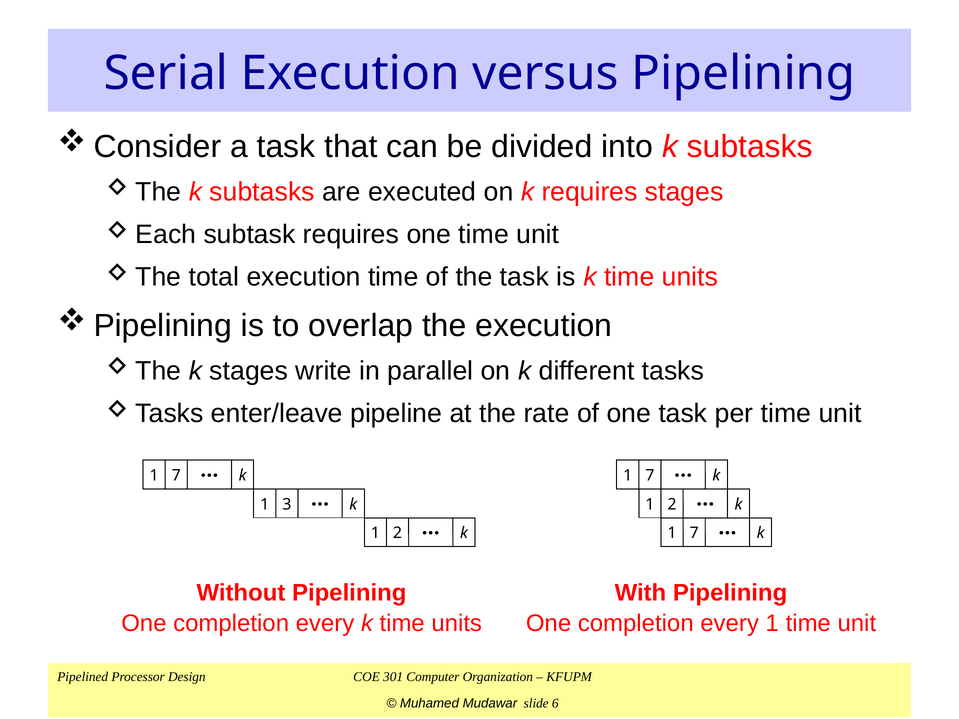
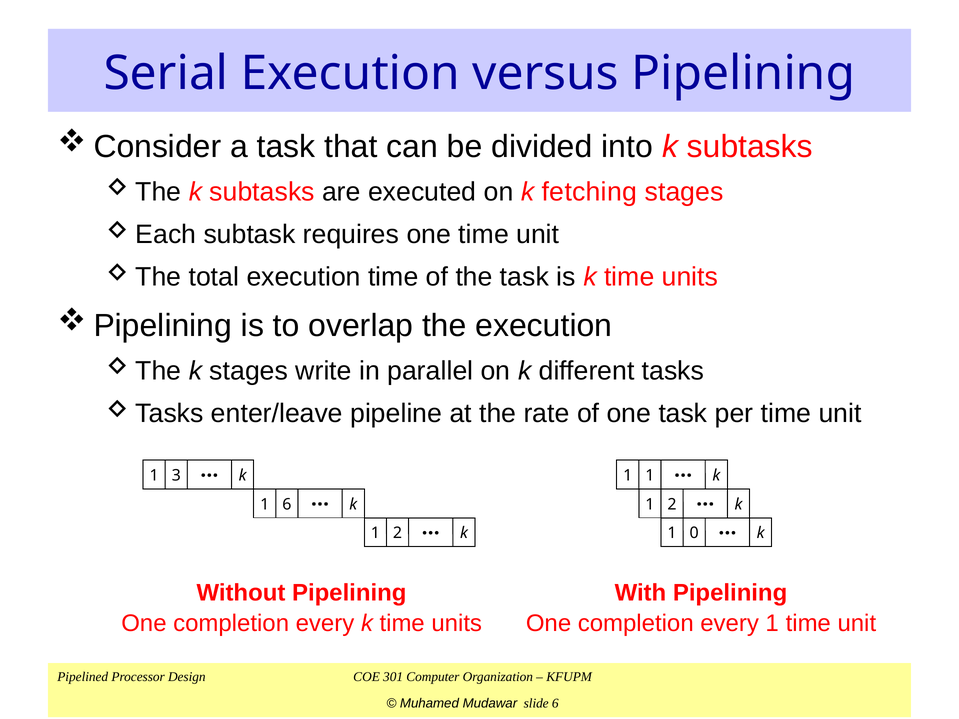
k requires: requires -> fetching
7 at (176, 476): 7 -> 3
7 at (650, 476): 7 -> 1
1 3: 3 -> 6
7 at (694, 533): 7 -> 0
